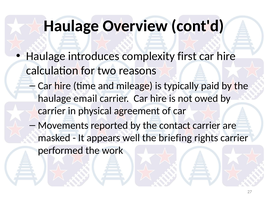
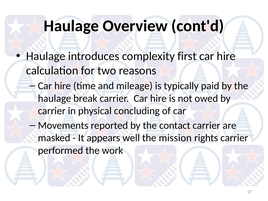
email: email -> break
agreement: agreement -> concluding
briefing: briefing -> mission
